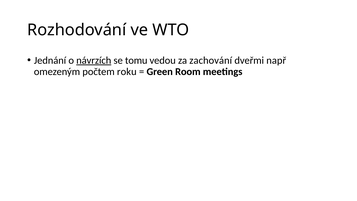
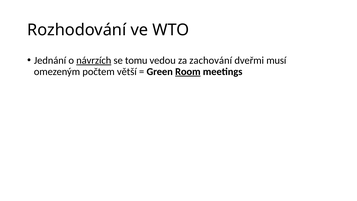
např: např -> musí
roku: roku -> větší
Room underline: none -> present
